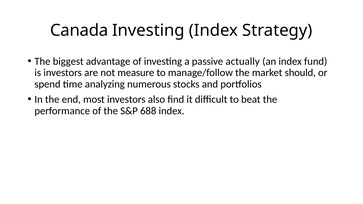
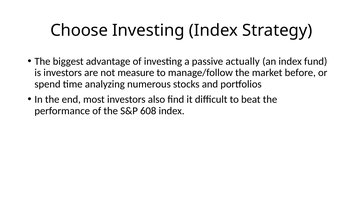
Canada: Canada -> Choose
should: should -> before
688: 688 -> 608
